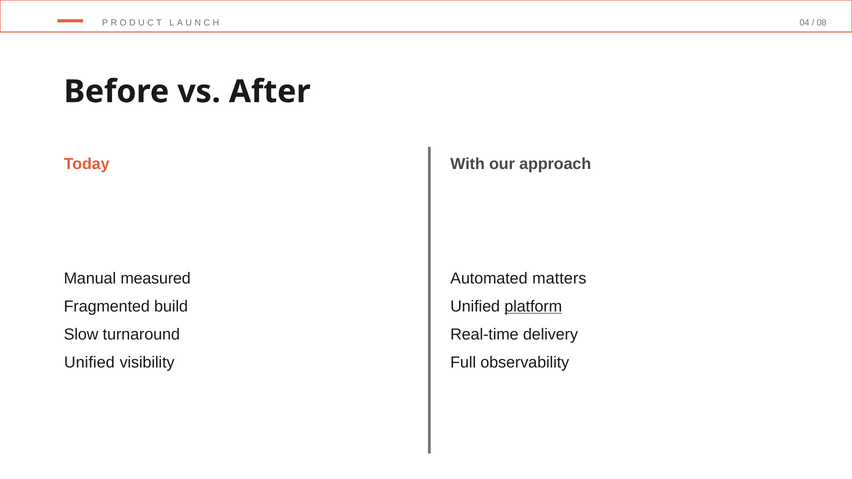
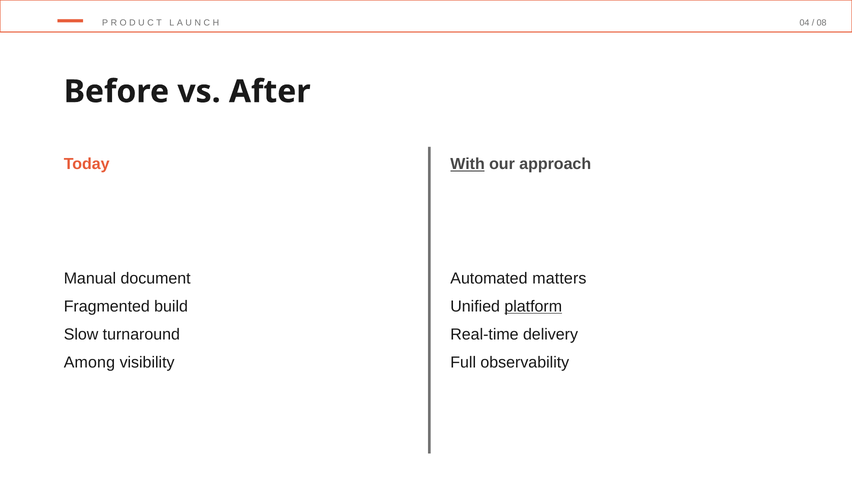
With underline: none -> present
measured: measured -> document
Unified at (89, 363): Unified -> Among
